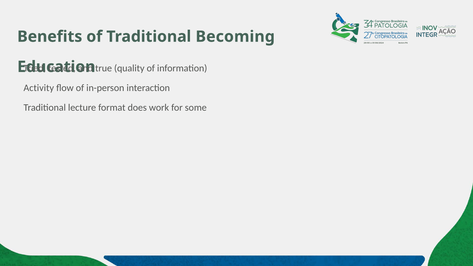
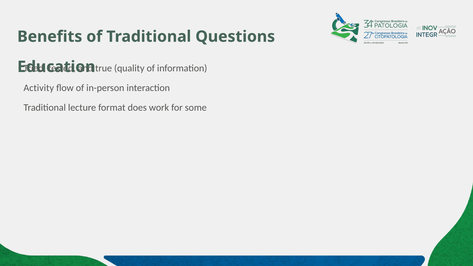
Becoming: Becoming -> Questions
